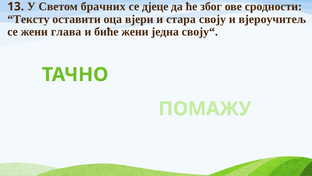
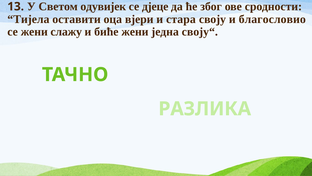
брачних: брачних -> одувијек
Тексту: Тексту -> Тијела
вјероучитељ: вјероучитељ -> благословио
глава: глава -> слажу
ПОМАЖУ: ПОМАЖУ -> РАЗЛИКА
